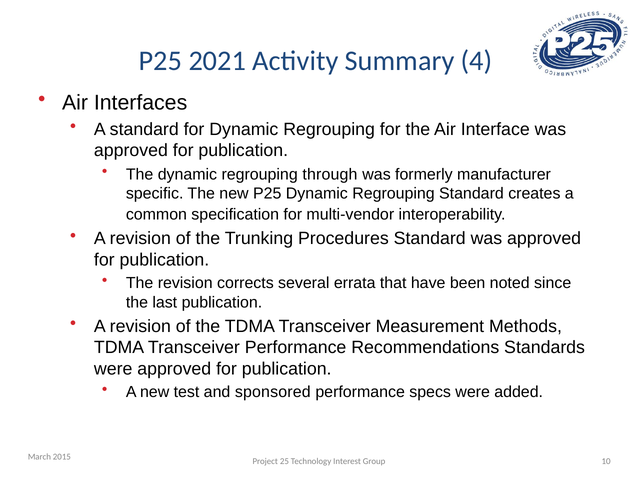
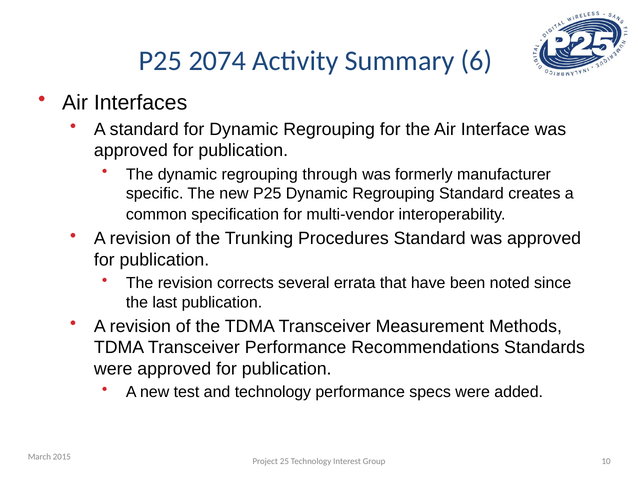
2021: 2021 -> 2074
4: 4 -> 6
and sponsored: sponsored -> technology
